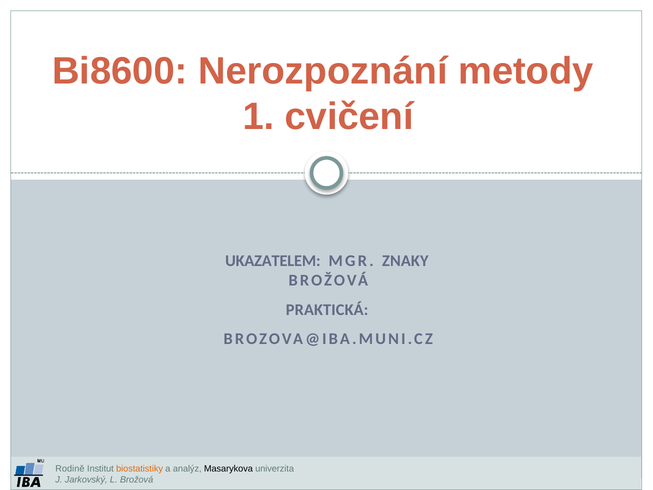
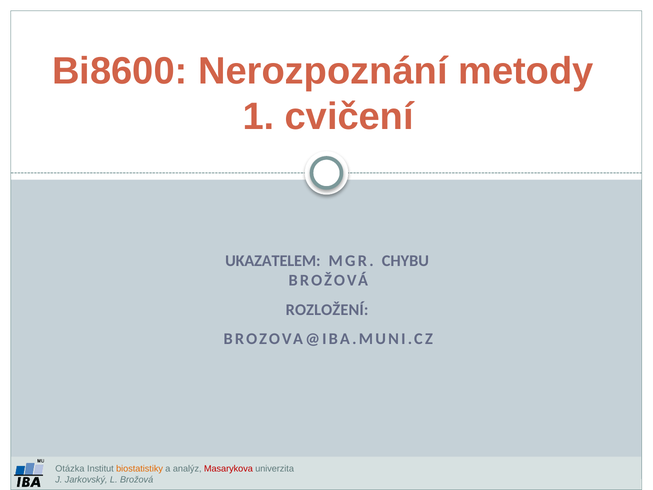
ZNAKY: ZNAKY -> CHYBU
PRAKTICKÁ: PRAKTICKÁ -> ROZLOŽENÍ
Rodině: Rodině -> Otázka
Masarykova colour: black -> red
